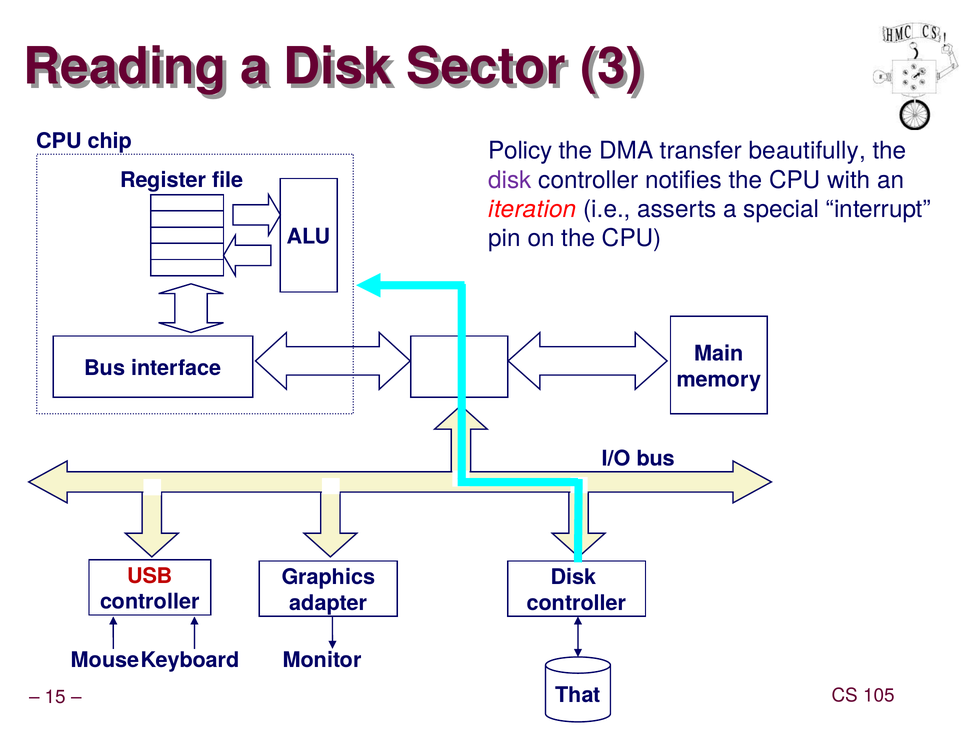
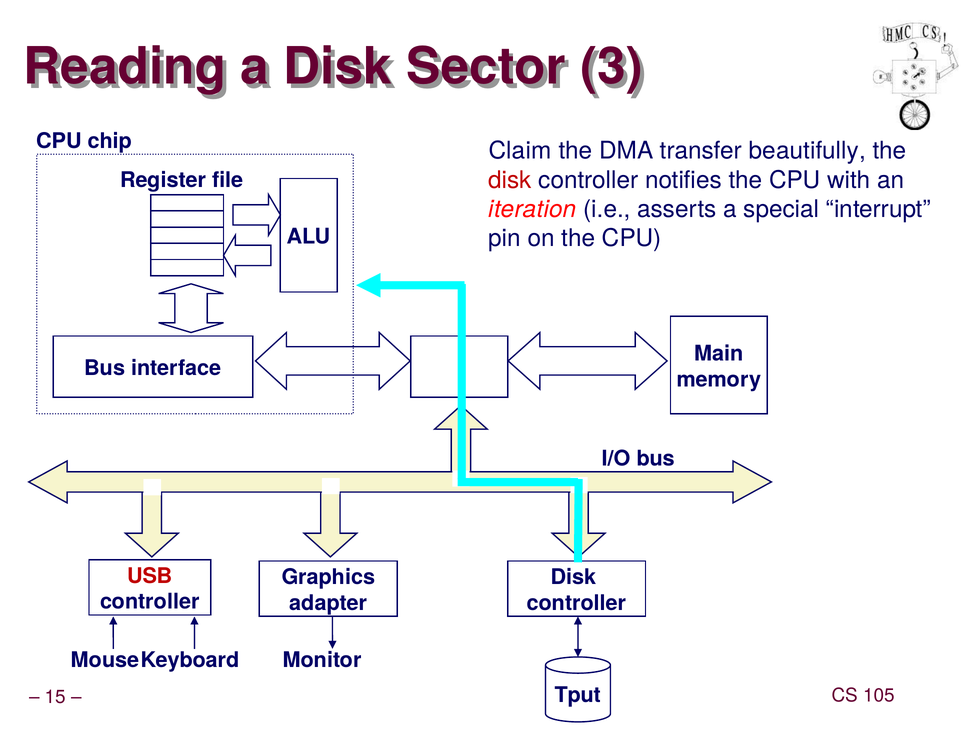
Policy: Policy -> Claim
disk at (510, 180) colour: purple -> red
That: That -> Tput
